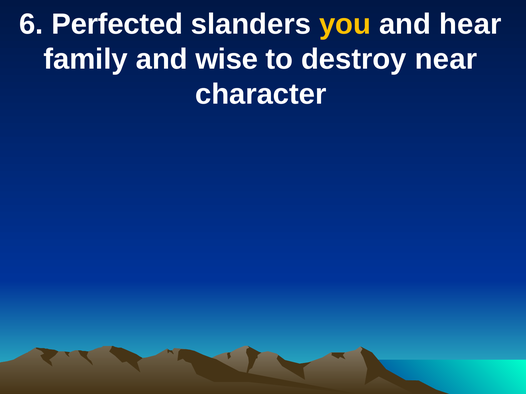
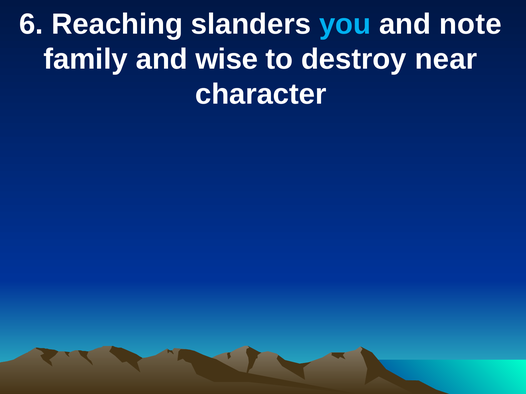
Perfected: Perfected -> Reaching
you colour: yellow -> light blue
hear: hear -> note
